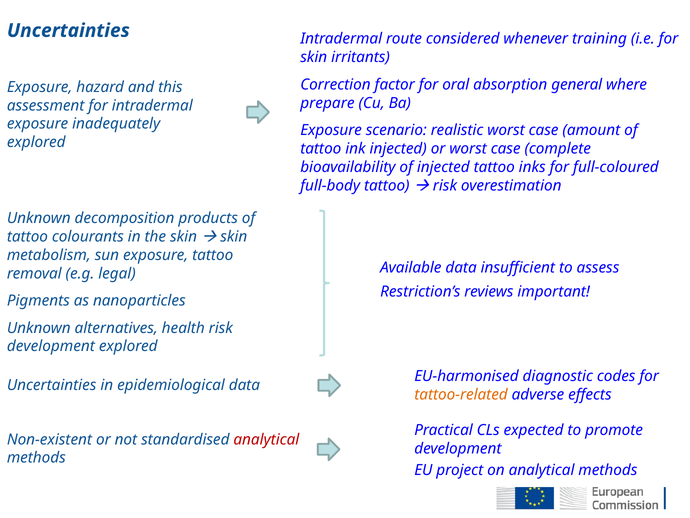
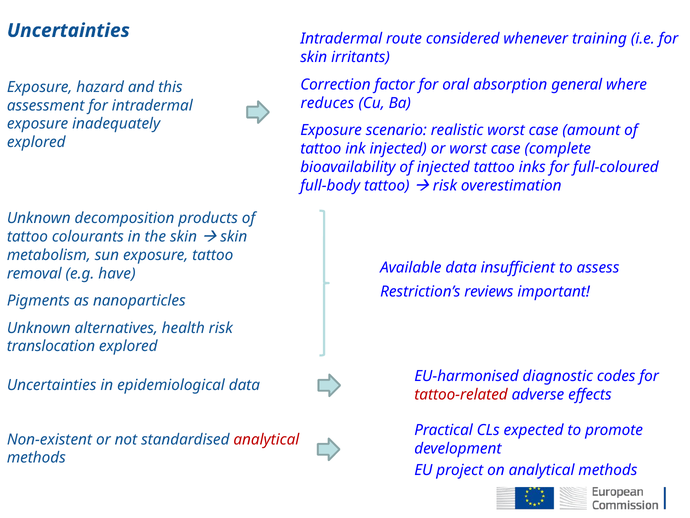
prepare: prepare -> reduces
legal: legal -> have
development at (51, 346): development -> translocation
tattoo-related colour: orange -> red
